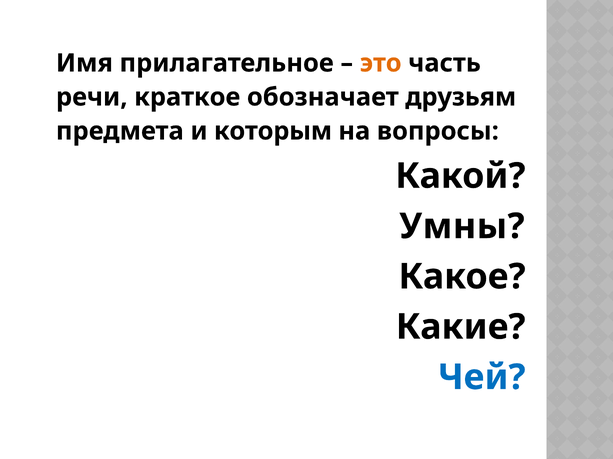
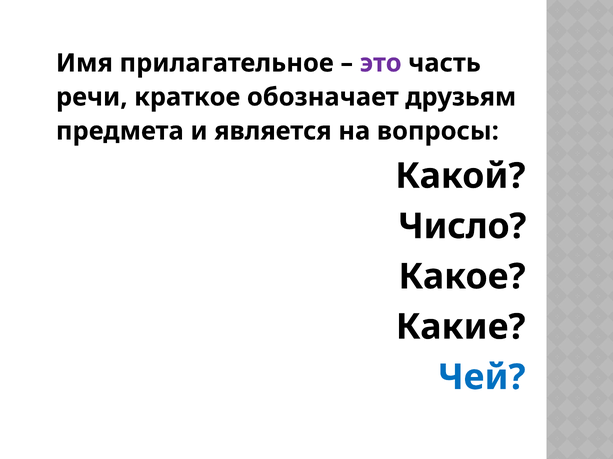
это colour: orange -> purple
которым: которым -> является
Умны: Умны -> Число
